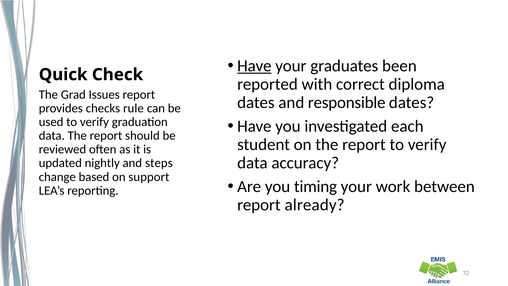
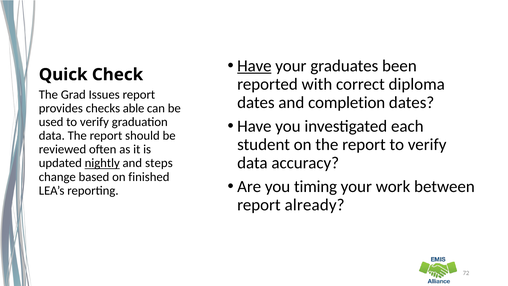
responsible: responsible -> completion
rule: rule -> able
nightly underline: none -> present
support: support -> finished
